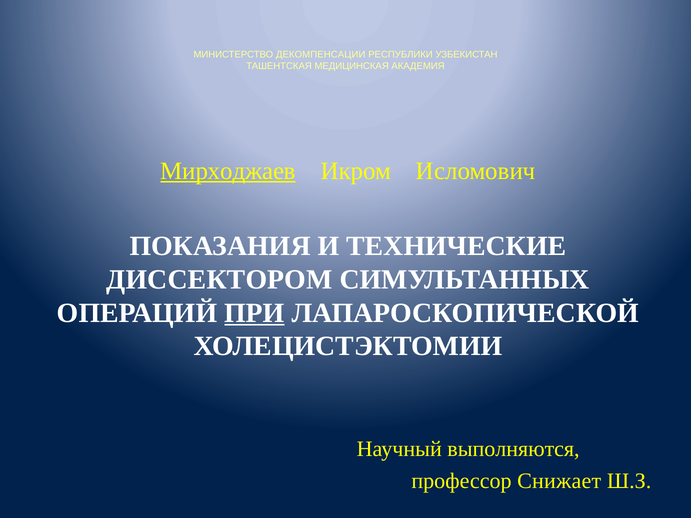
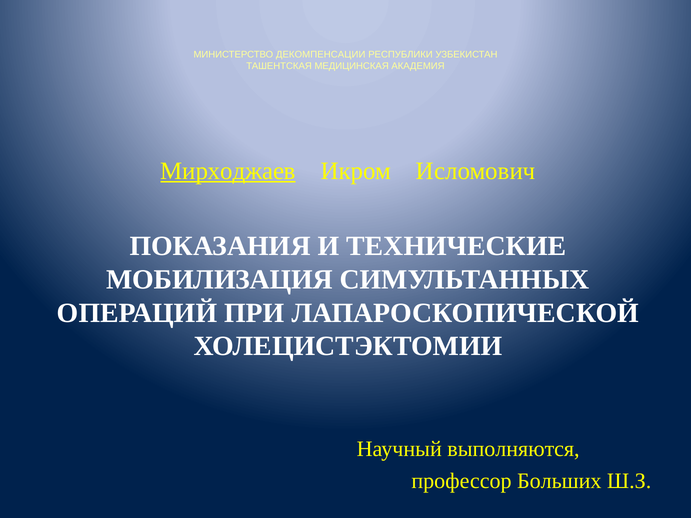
ДИССЕКТОРОМ: ДИССЕКТОРОМ -> МОБИЛИЗАЦИЯ
ПРИ underline: present -> none
Снижает: Снижает -> Больших
